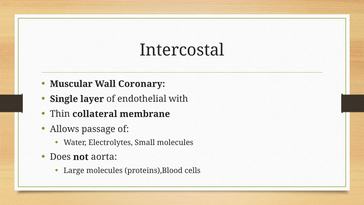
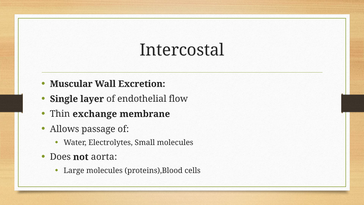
Coronary: Coronary -> Excretion
with: with -> flow
collateral: collateral -> exchange
